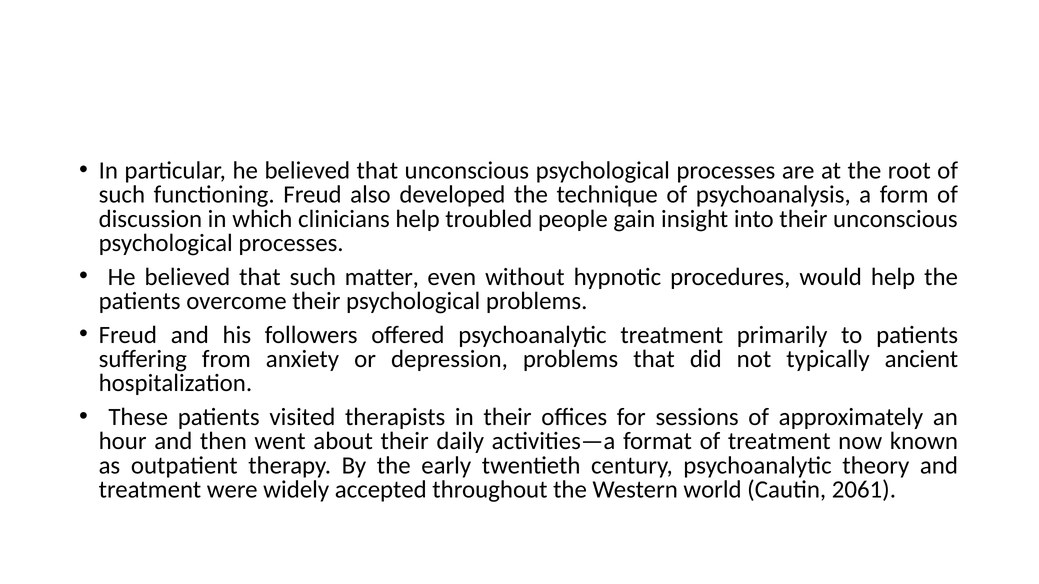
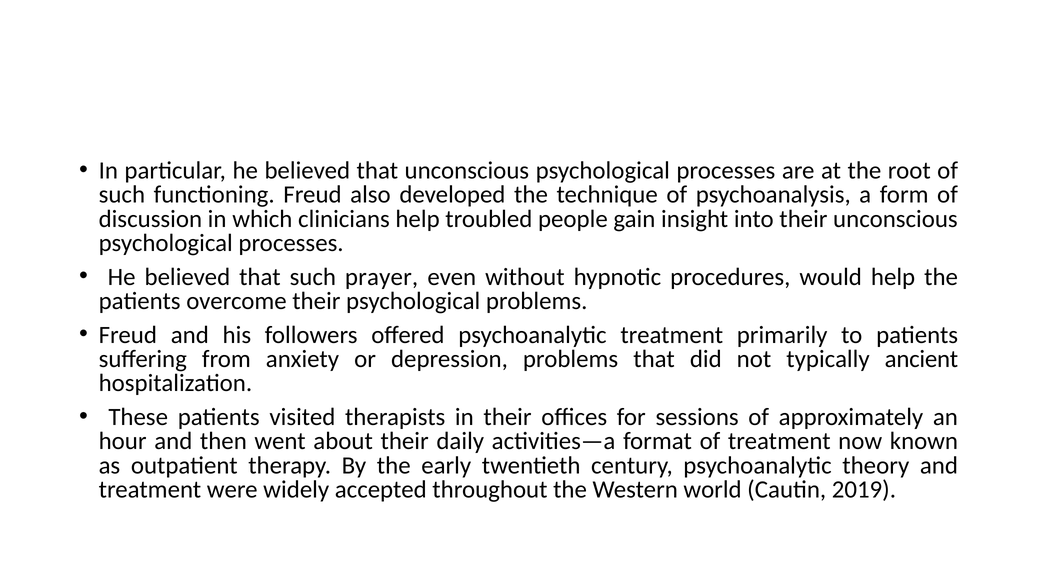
matter: matter -> prayer
2061: 2061 -> 2019
